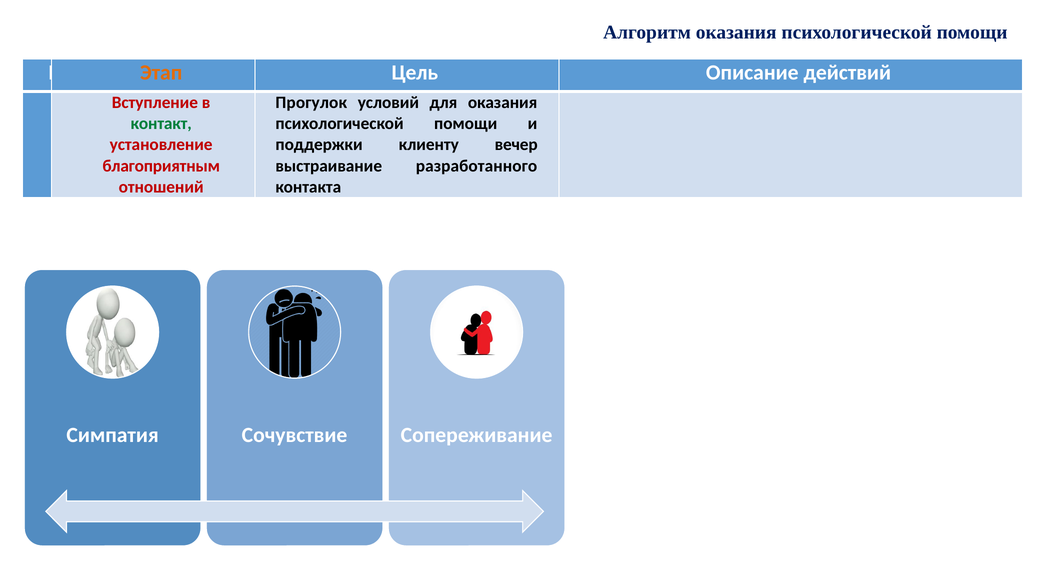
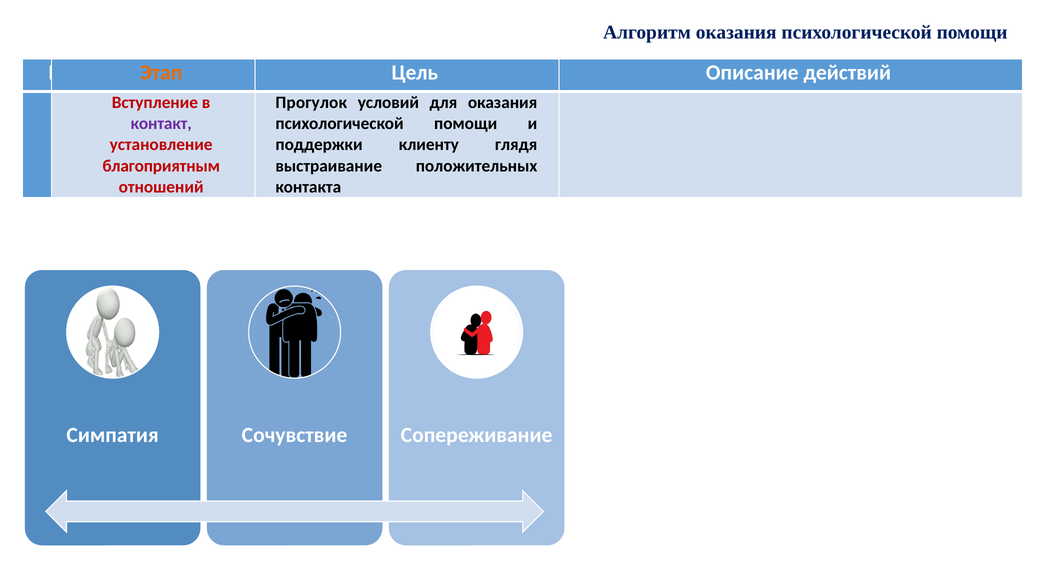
контакт colour: green -> purple
вечер: вечер -> глядя
разработанного: разработанного -> положительных
